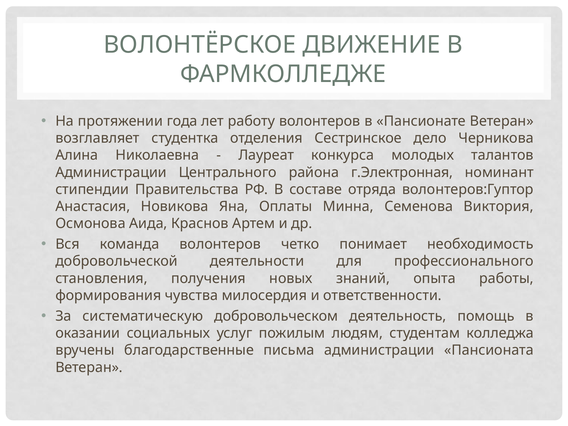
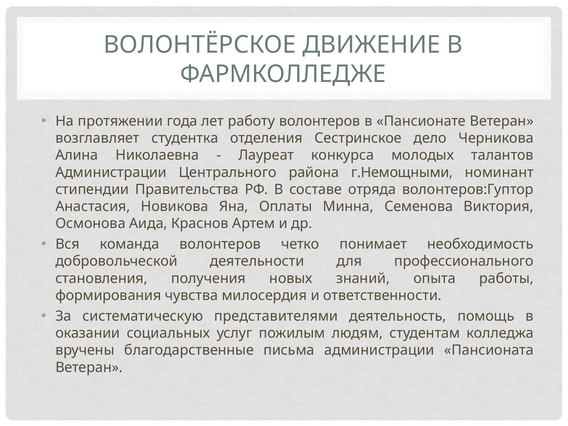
г.Электронная: г.Электронная -> г.Немощными
добровольческом: добровольческом -> представителями
